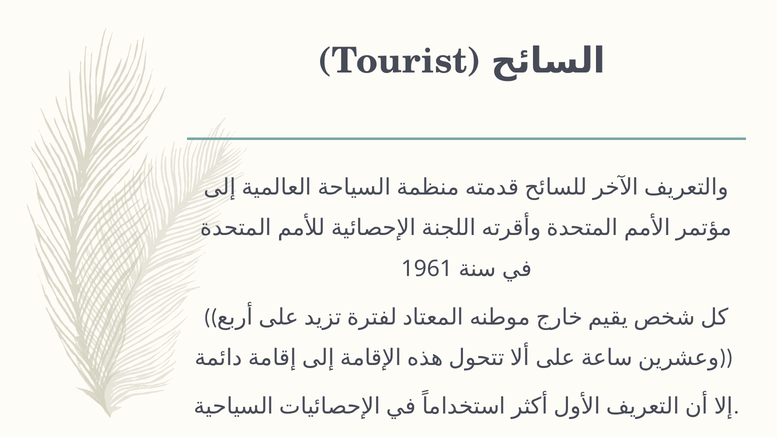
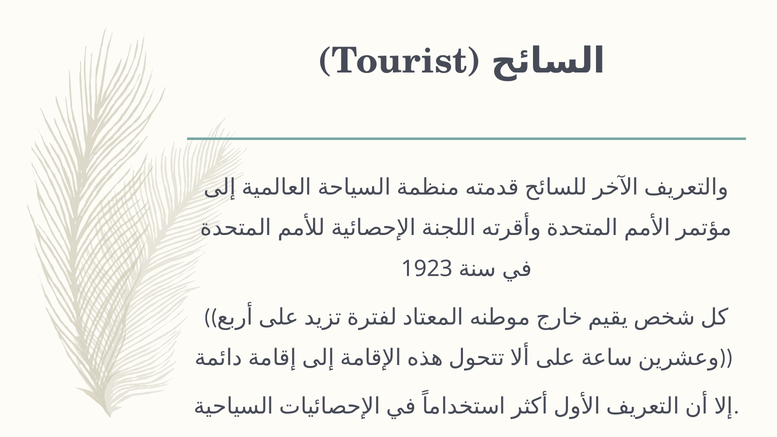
1961: 1961 -> 1923
